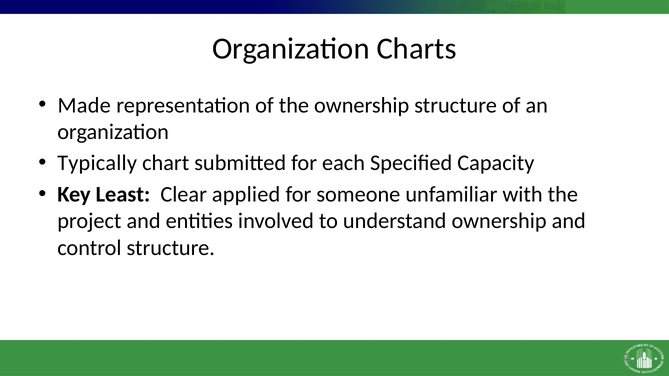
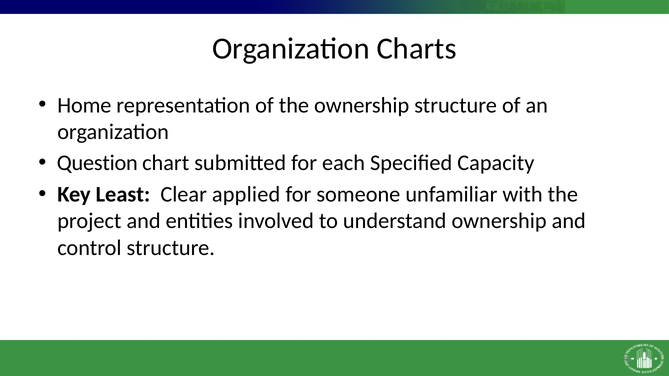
Made: Made -> Home
Typically: Typically -> Question
